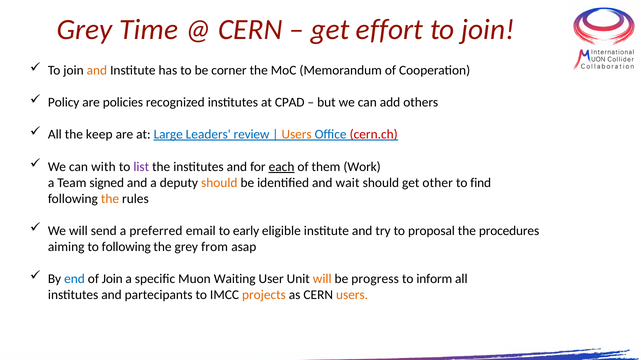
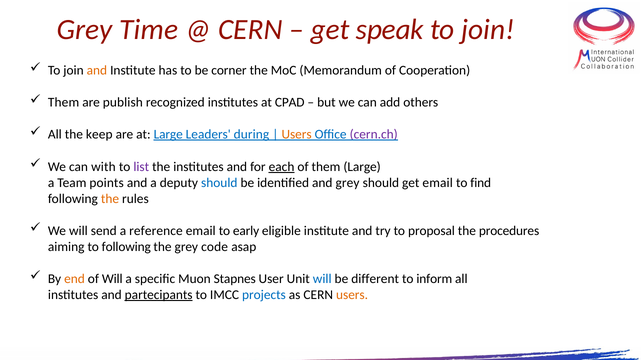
effort: effort -> speak
Policy at (64, 103): Policy -> Them
policies: policies -> publish
review: review -> during
cern.ch colour: red -> purple
them Work: Work -> Large
signed: signed -> points
should at (219, 183) colour: orange -> blue
and wait: wait -> grey
get other: other -> email
preferred: preferred -> reference
from: from -> code
end colour: blue -> orange
of Join: Join -> Will
Waiting: Waiting -> Stapnes
will at (322, 279) colour: orange -> blue
progress: progress -> different
partecipants underline: none -> present
projects colour: orange -> blue
